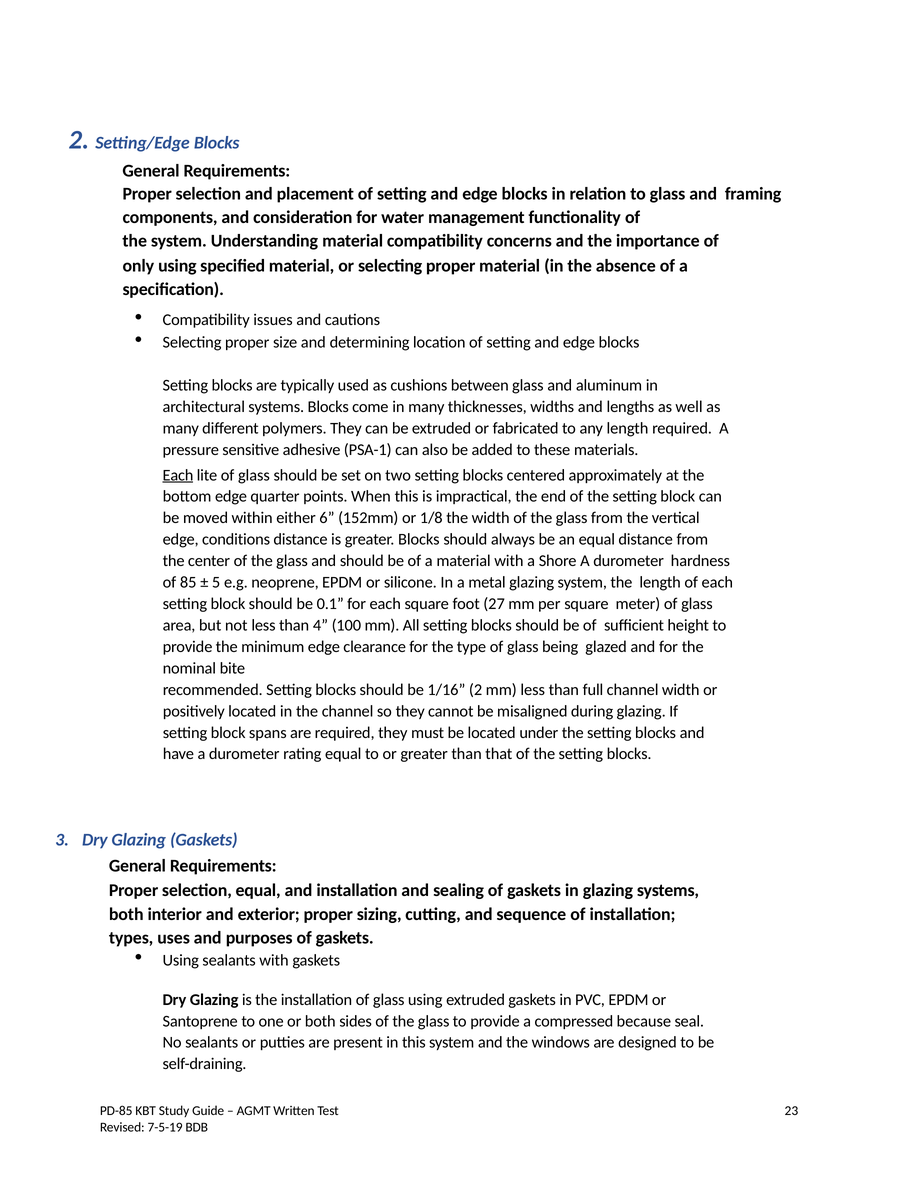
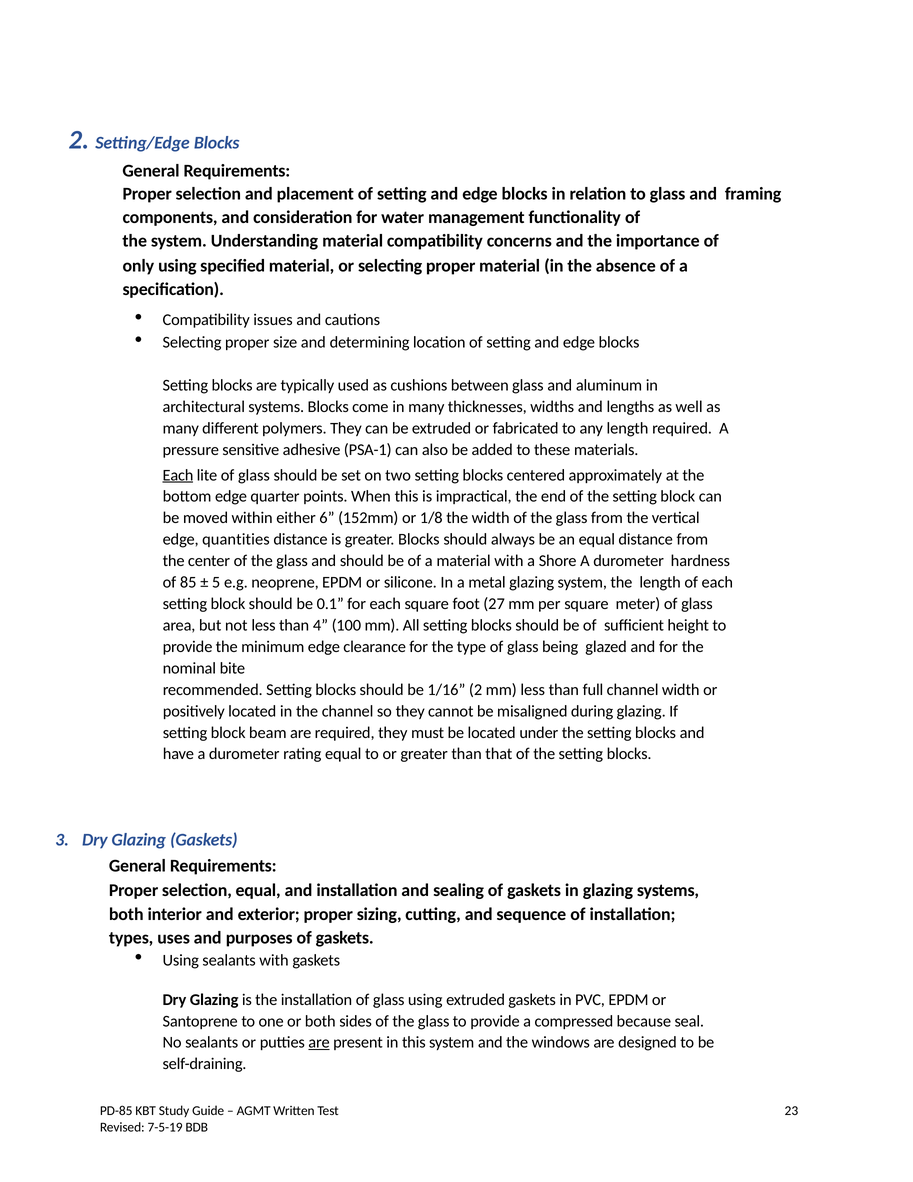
conditions: conditions -> quantities
spans: spans -> beam
are at (319, 1042) underline: none -> present
